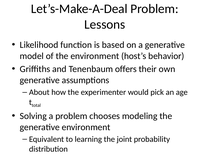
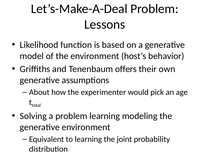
problem chooses: chooses -> learning
